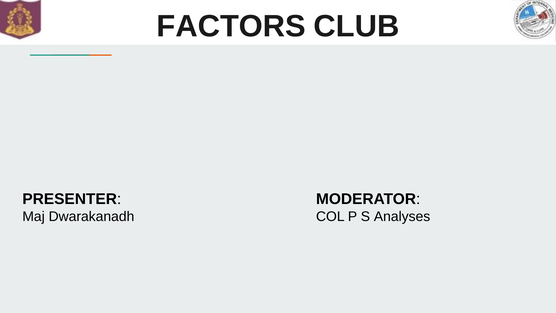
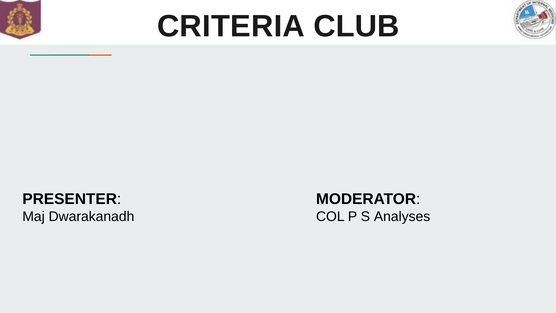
FACTORS: FACTORS -> CRITERIA
